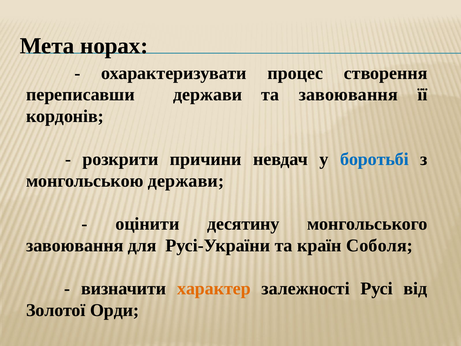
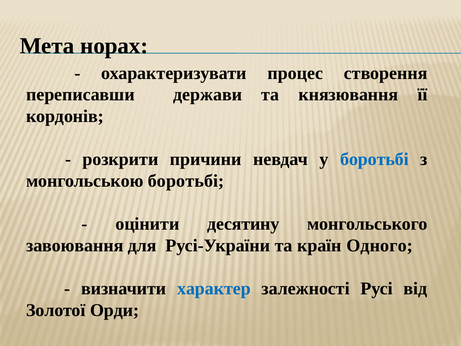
та завоювання: завоювання -> князювання
монгольською держави: держави -> боротьбі
Соболя: Соболя -> Одного
характер colour: orange -> blue
